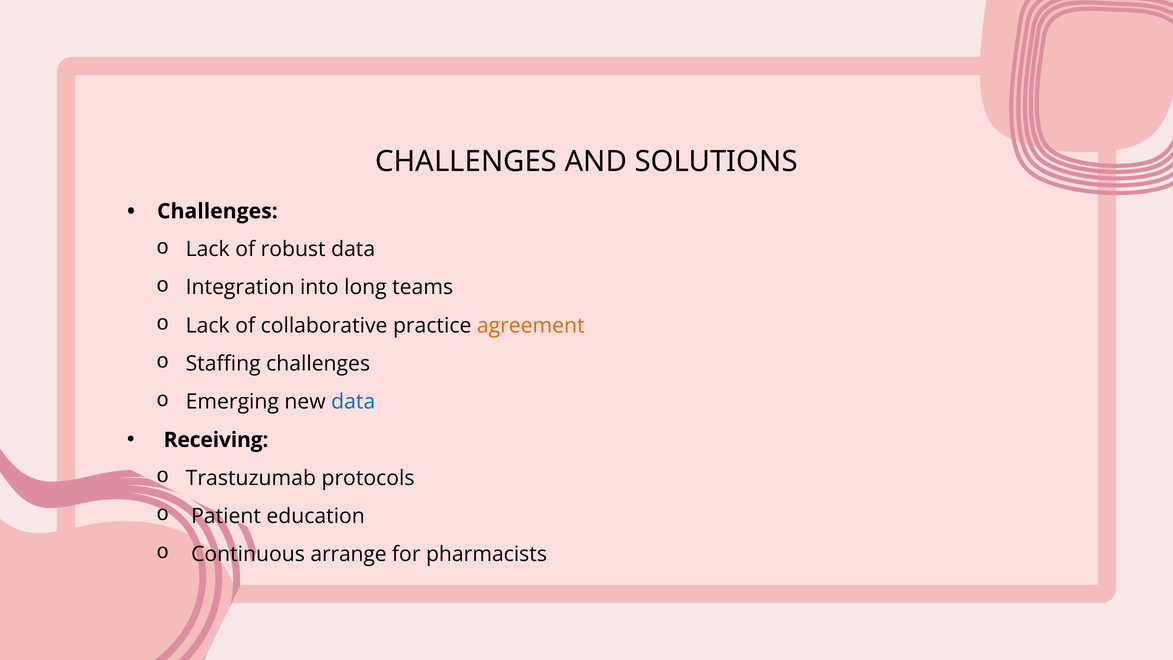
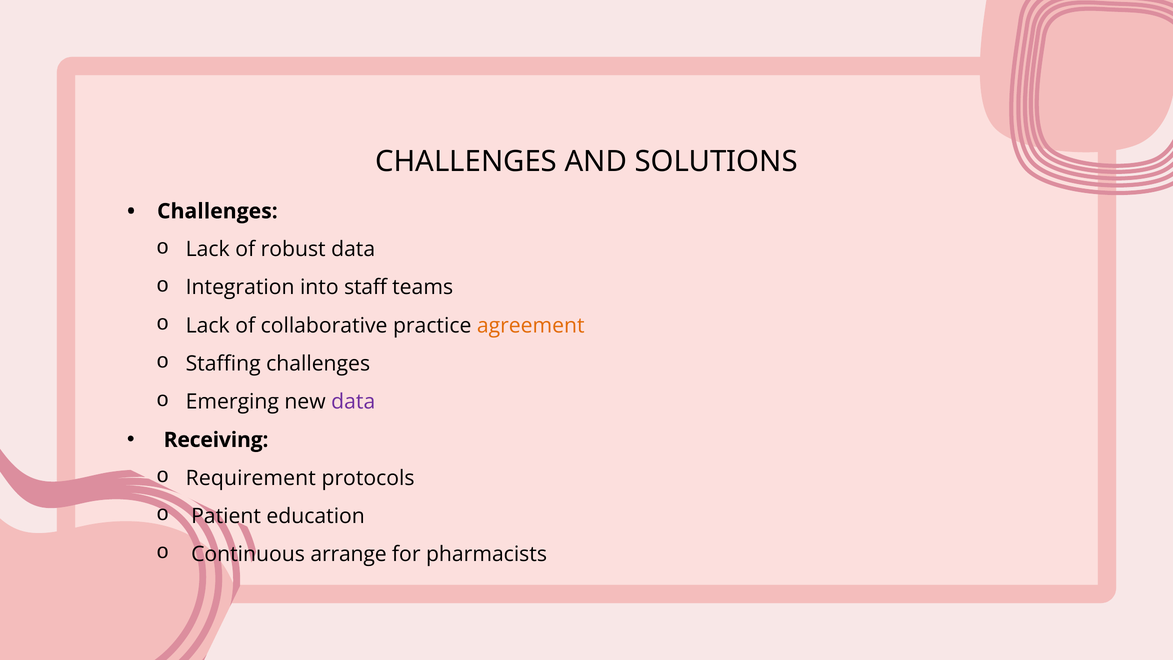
long: long -> staff
data at (353, 402) colour: blue -> purple
Trastuzumab: Trastuzumab -> Requirement
